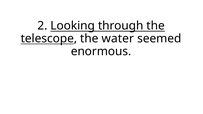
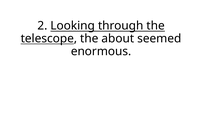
water: water -> about
